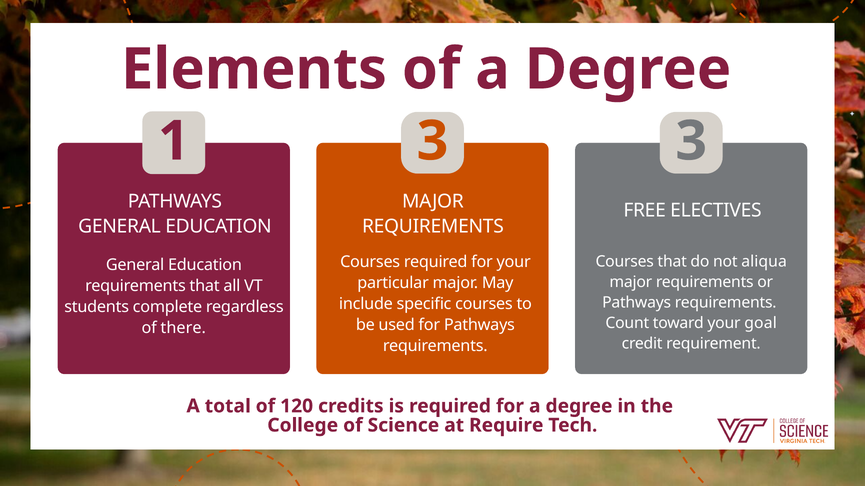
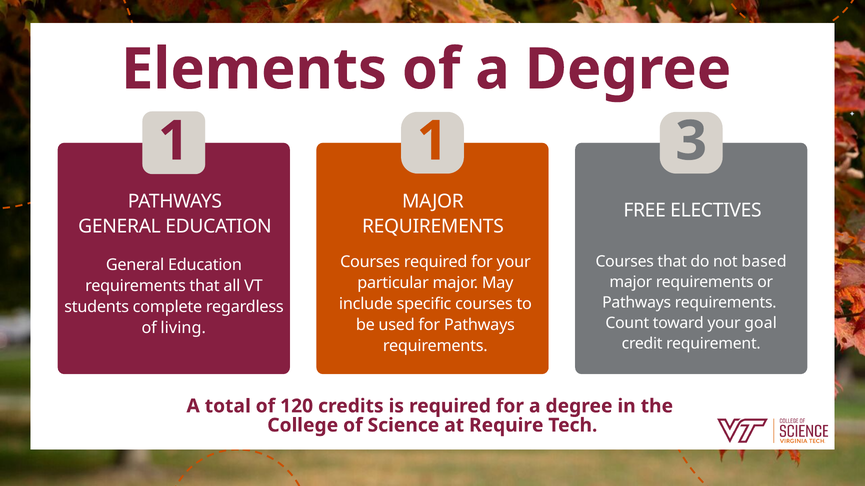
1 3: 3 -> 1
aliqua: aliqua -> based
there: there -> living
